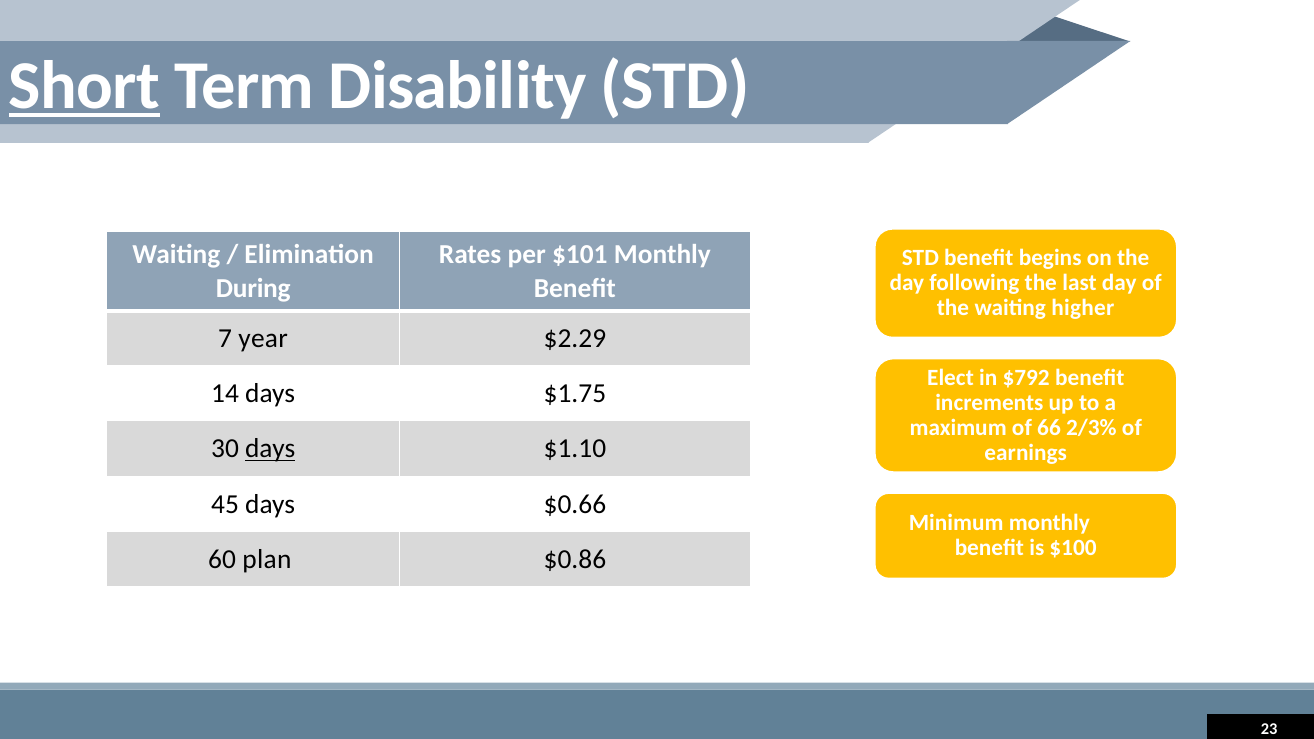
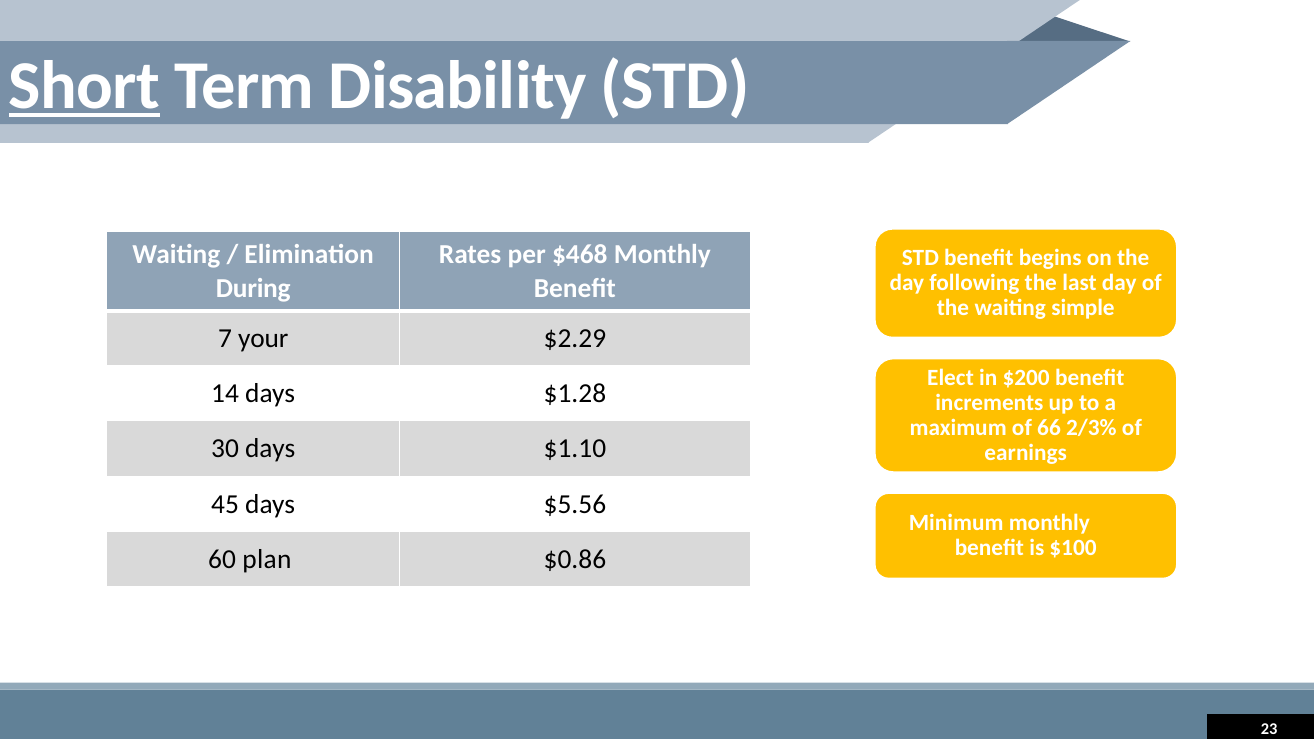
$101: $101 -> $468
higher: higher -> simple
year: year -> your
$792: $792 -> $200
$1.75: $1.75 -> $1.28
days at (270, 449) underline: present -> none
$0.66: $0.66 -> $5.56
